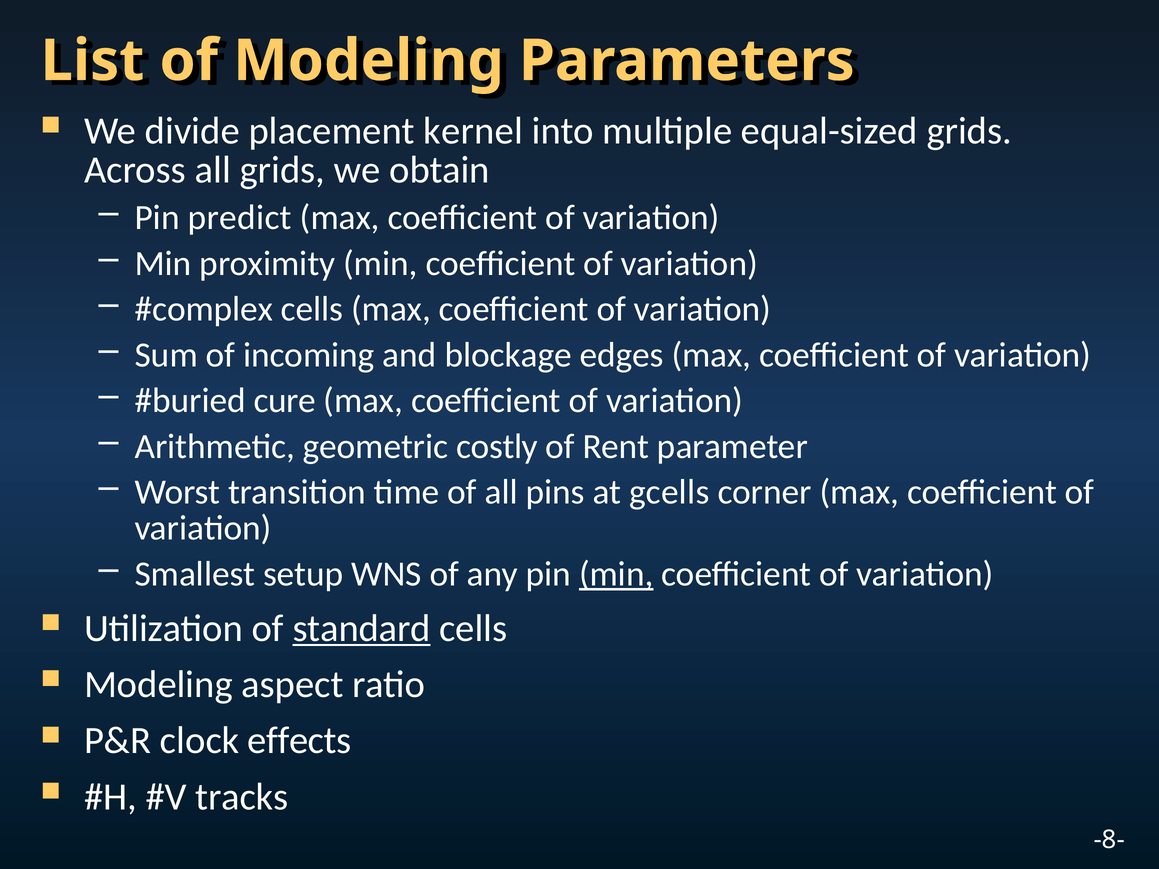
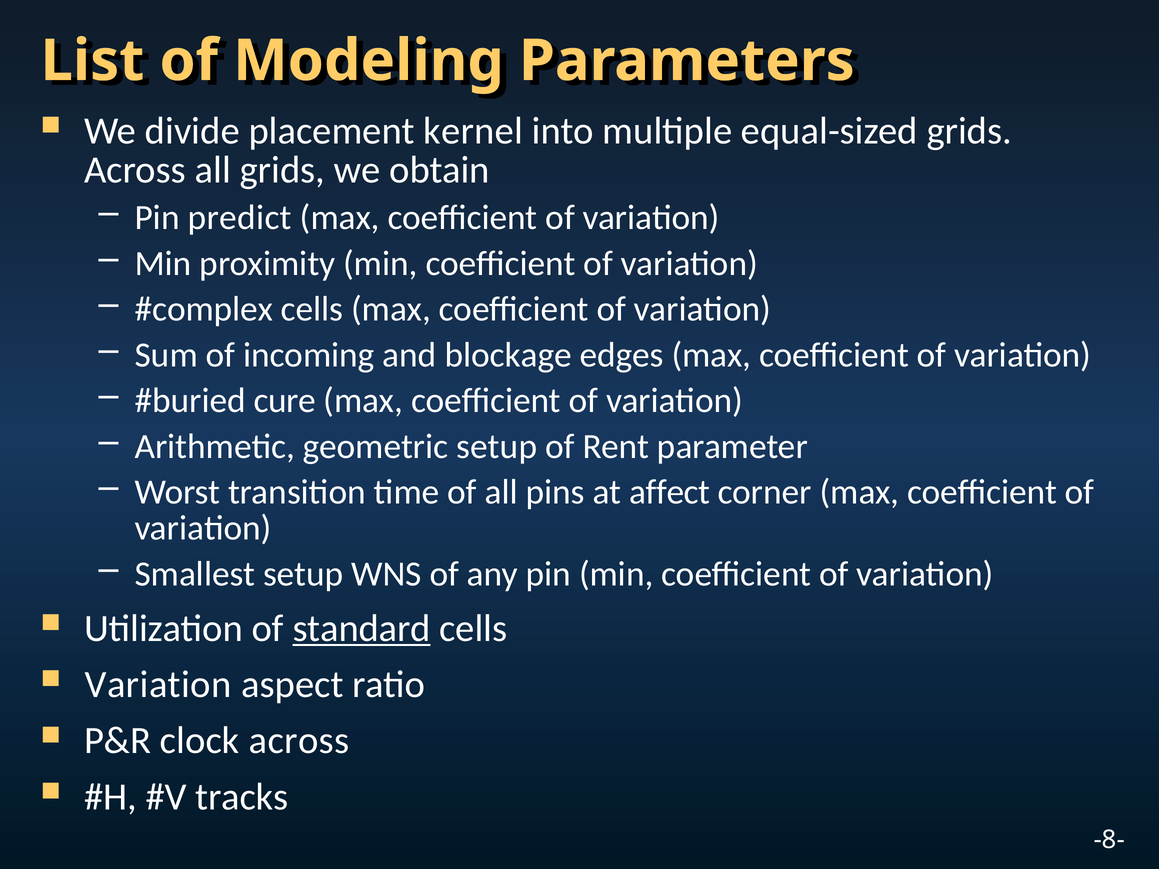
geometric costly: costly -> setup
gcells: gcells -> affect
min at (616, 574) underline: present -> none
Modeling at (158, 685): Modeling -> Variation
clock effects: effects -> across
